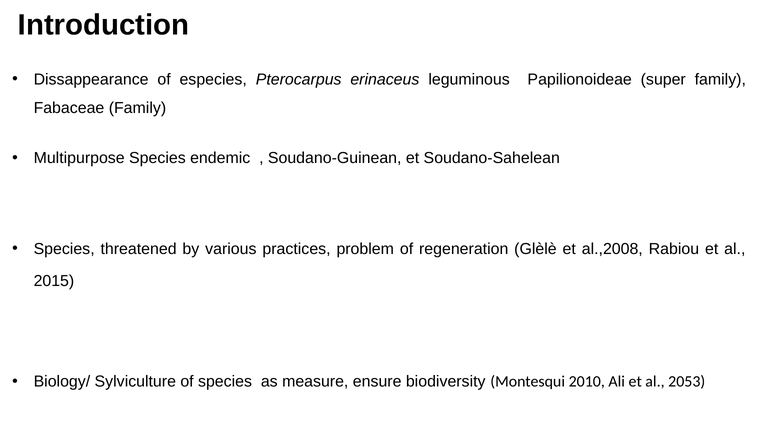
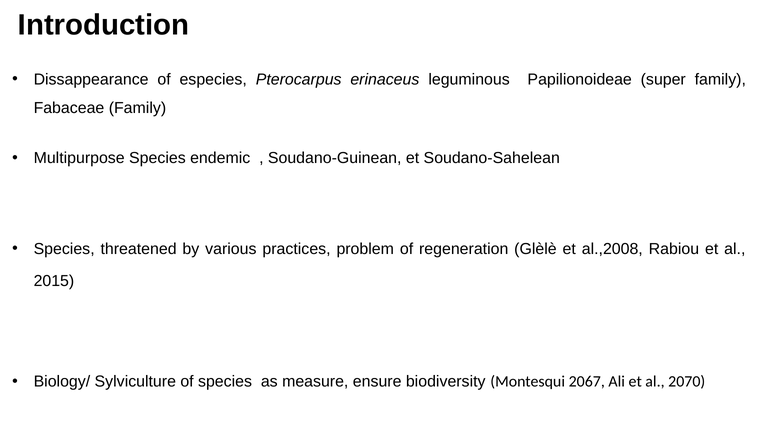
2010: 2010 -> 2067
2053: 2053 -> 2070
